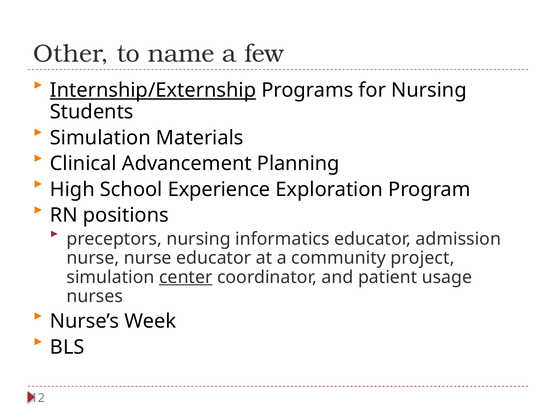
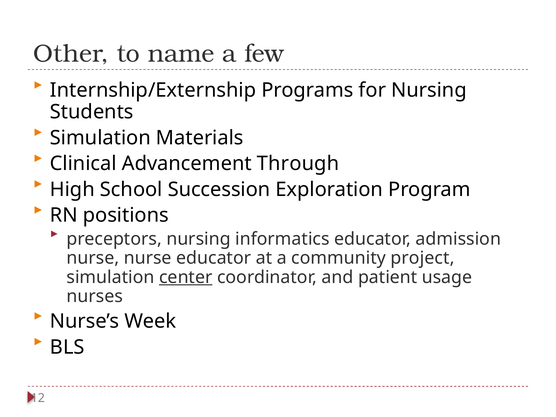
Internship/Externship underline: present -> none
Planning: Planning -> Through
Experience: Experience -> Succession
